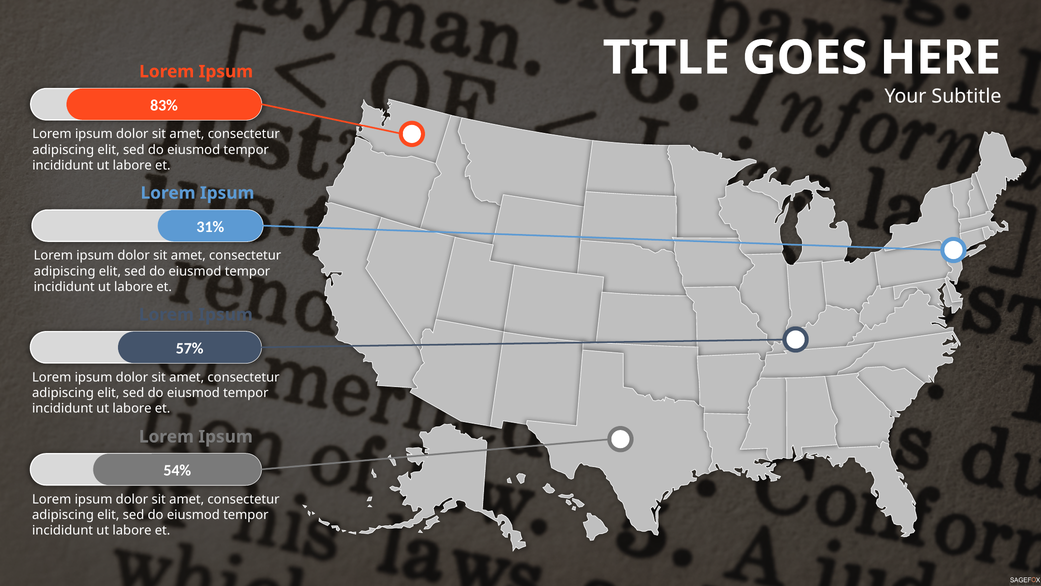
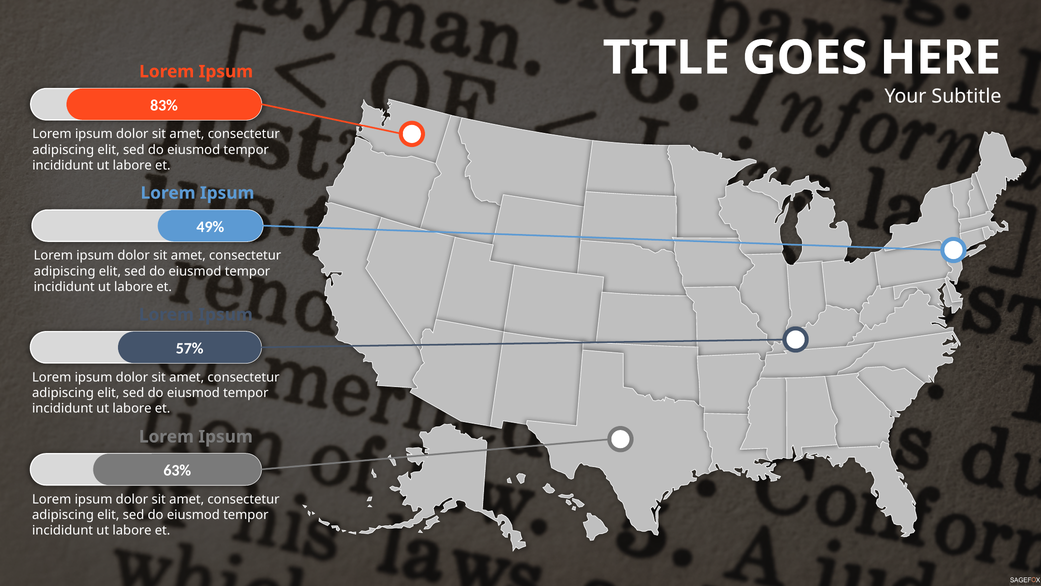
31%: 31% -> 49%
54%: 54% -> 63%
